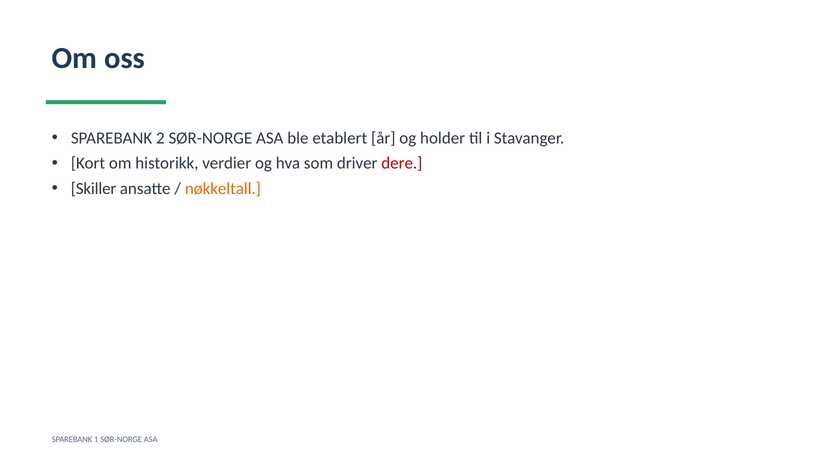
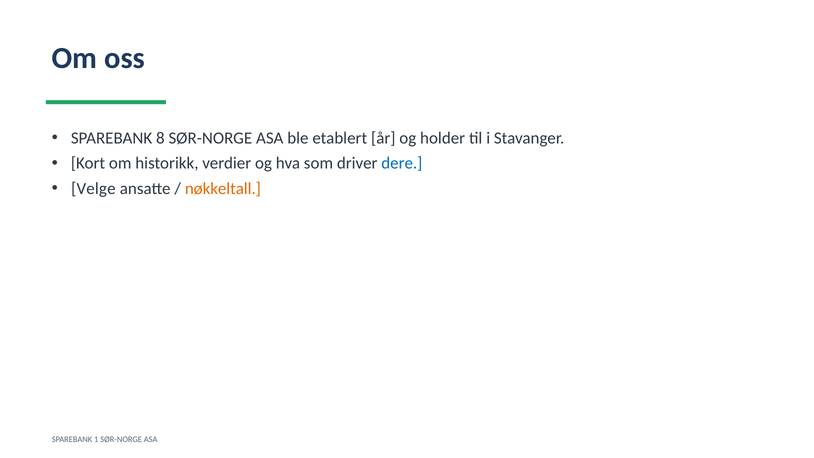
2: 2 -> 8
dere colour: red -> blue
Skiller: Skiller -> Velge
